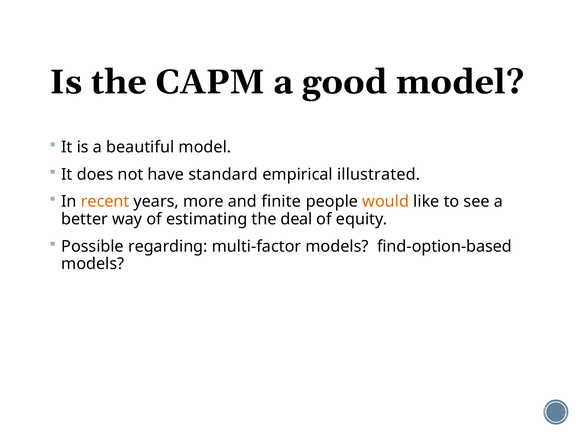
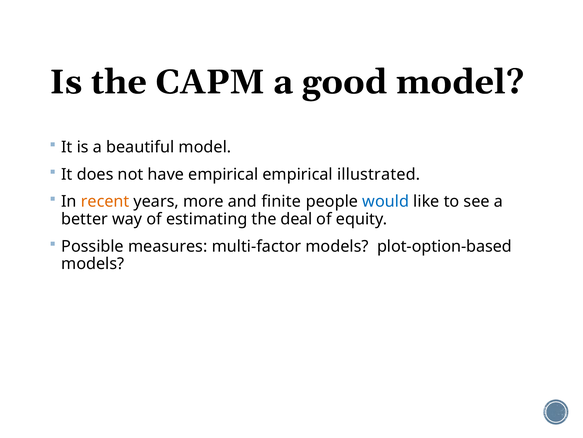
have standard: standard -> empirical
would colour: orange -> blue
regarding: regarding -> measures
find-option-based: find-option-based -> plot-option-based
